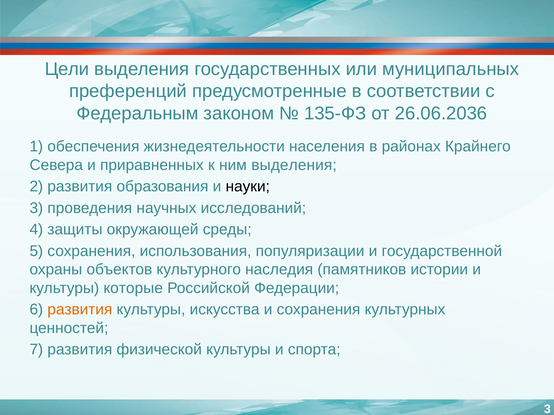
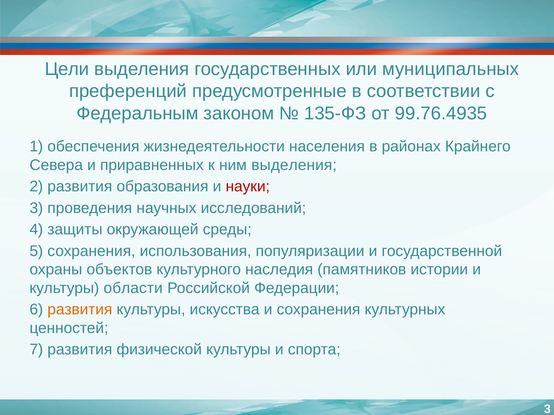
26.06.2036: 26.06.2036 -> 99.76.4935
науки colour: black -> red
которые: которые -> области
